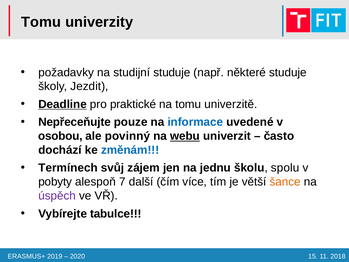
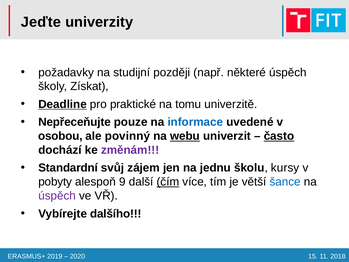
Tomu at (41, 22): Tomu -> Jeďte
studijní studuje: studuje -> později
některé studuje: studuje -> úspěch
Jezdit: Jezdit -> Získat
často underline: none -> present
změnám colour: blue -> purple
Termínech: Termínech -> Standardní
spolu: spolu -> kursy
7: 7 -> 9
čím underline: none -> present
šance colour: orange -> blue
tabulce: tabulce -> dalšího
